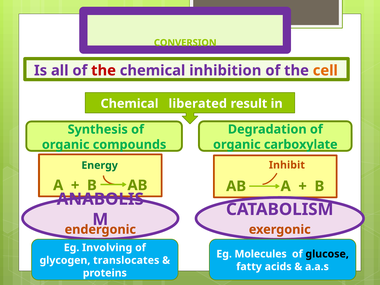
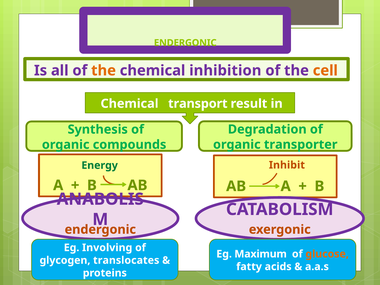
CONVERSION at (185, 43): CONVERSION -> ENDERGONIC
the at (104, 71) colour: red -> orange
liberated: liberated -> transport
carboxylate: carboxylate -> transporter
Molecules: Molecules -> Maximum
glucose colour: black -> orange
